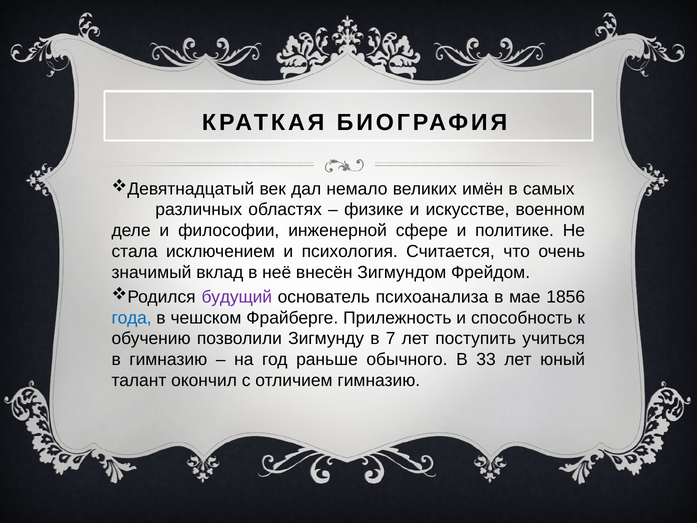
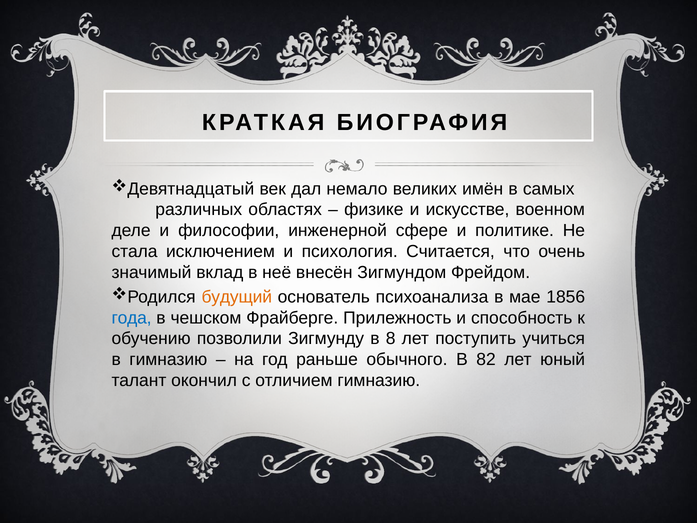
будущий colour: purple -> orange
7: 7 -> 8
33: 33 -> 82
